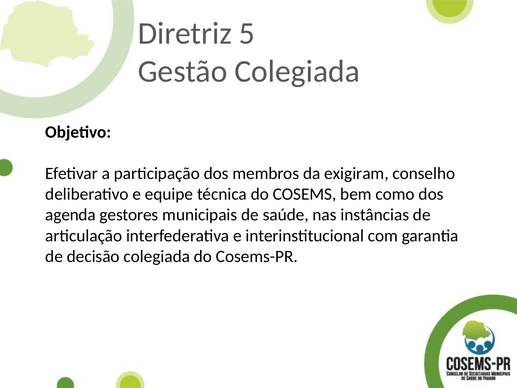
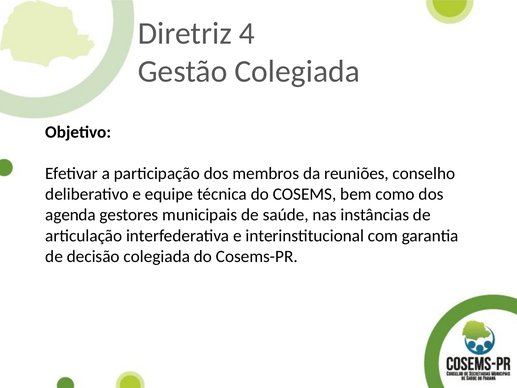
5: 5 -> 4
exigiram: exigiram -> reuniões
